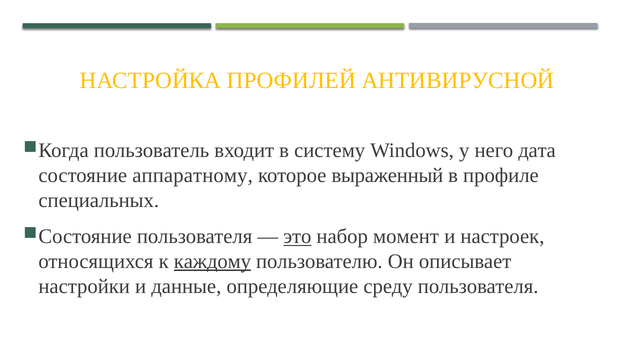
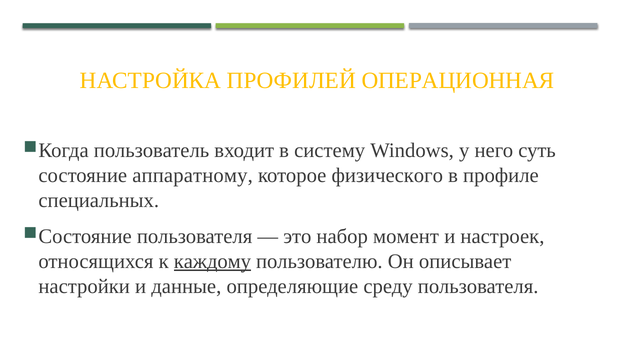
АНТИВИРУСНОЙ: АНТИВИРУСНОЙ -> ОПЕРАЦИОННАЯ
дата: дата -> суть
выраженный: выраженный -> физического
это underline: present -> none
